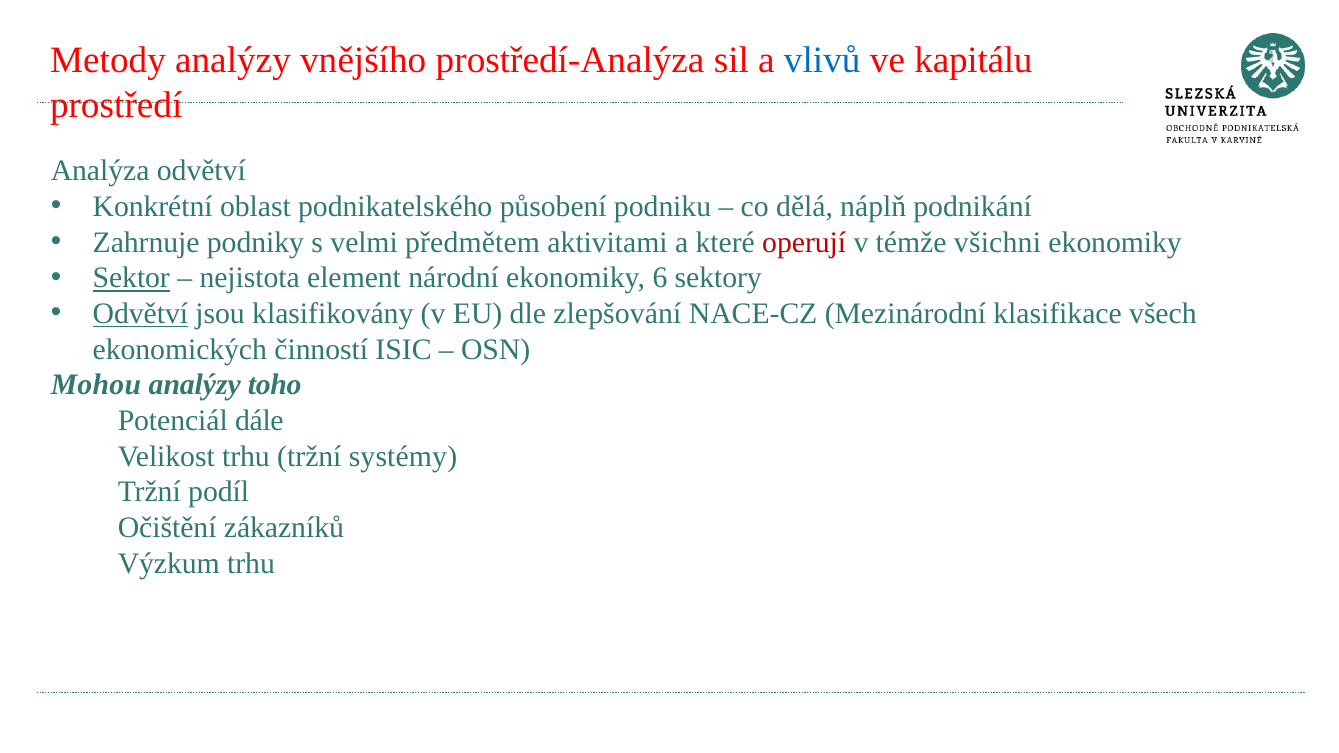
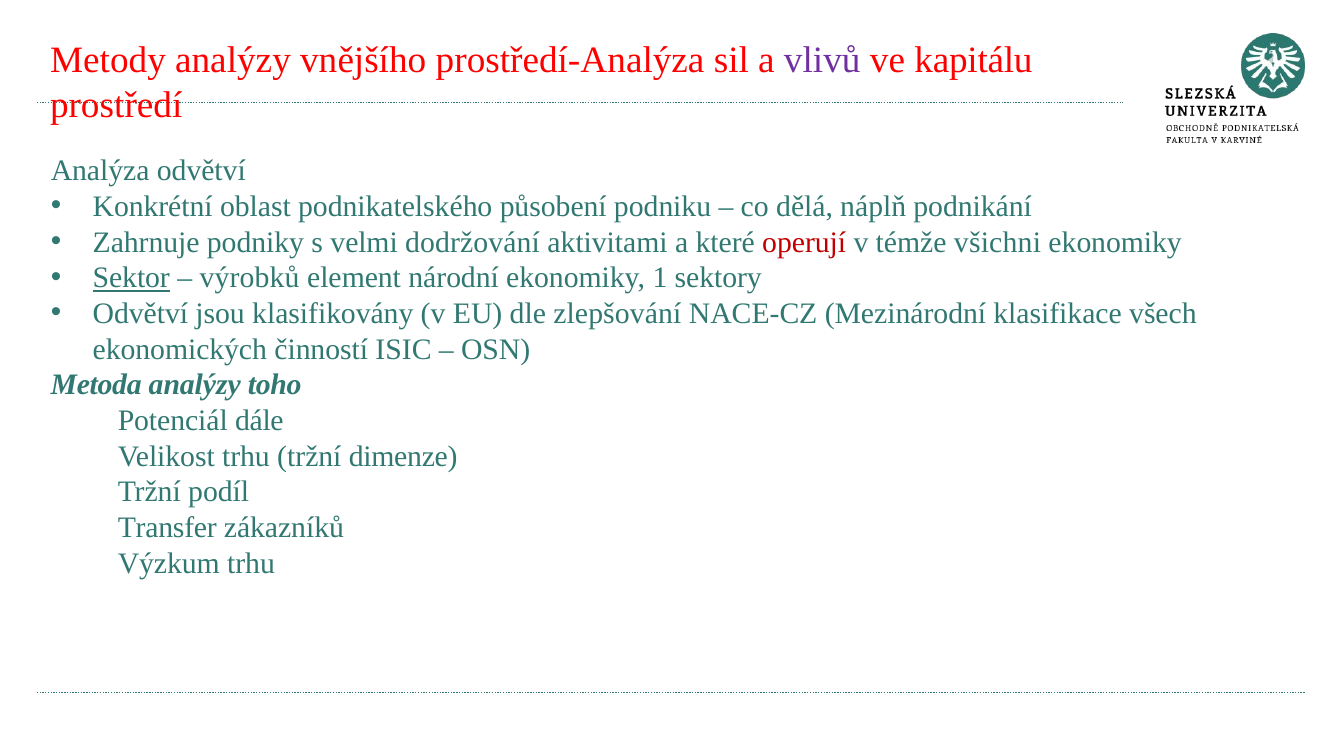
vlivů colour: blue -> purple
předmětem: předmětem -> dodržování
nejistota: nejistota -> výrobků
6: 6 -> 1
Odvětví at (140, 314) underline: present -> none
Mohou: Mohou -> Metoda
systémy: systémy -> dimenze
Očištění: Očištění -> Transfer
